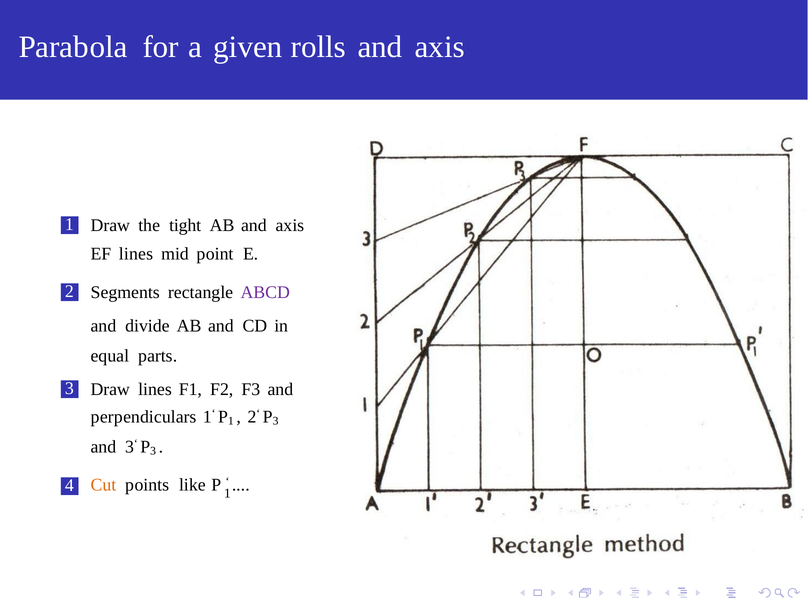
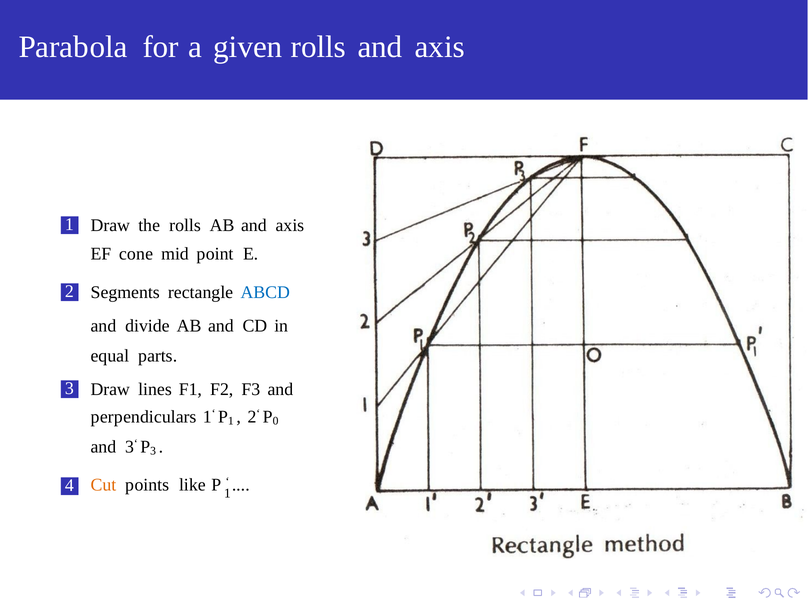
the tight: tight -> rolls
EF lines: lines -> cone
ABCD colour: purple -> blue
2‘ P 3: 3 -> 0
